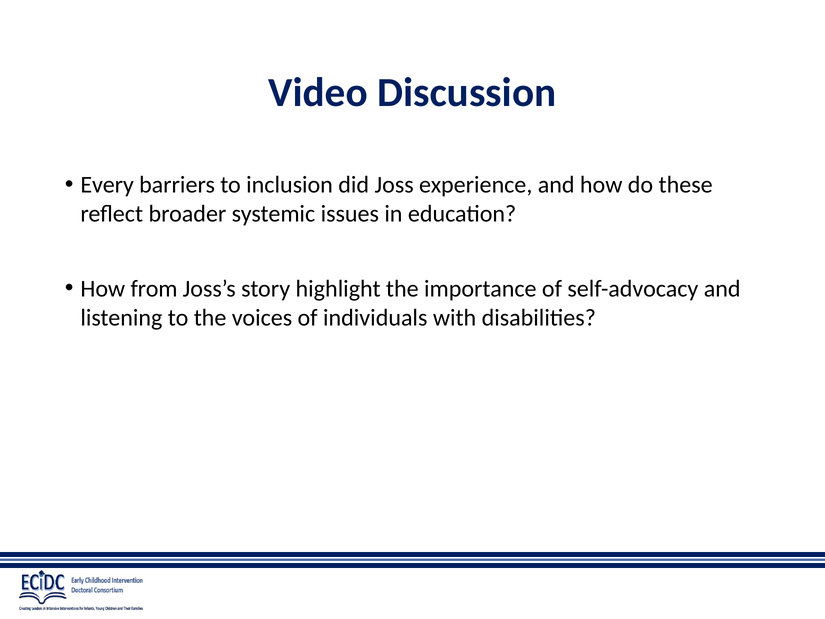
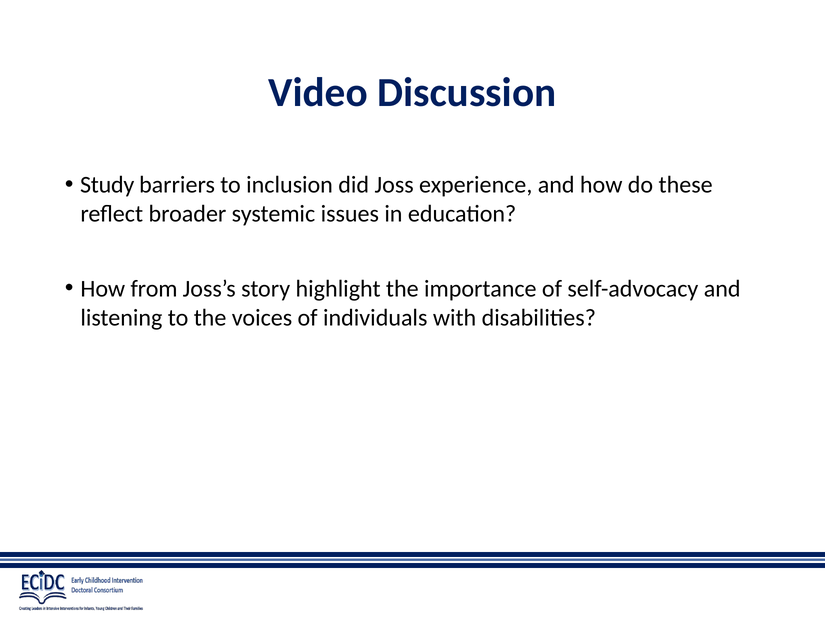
Every: Every -> Study
